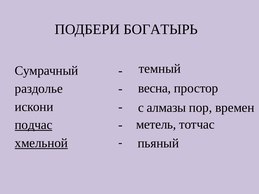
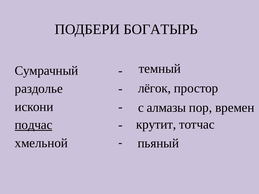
весна: весна -> лёгок
метель: метель -> крутит
хмельной underline: present -> none
